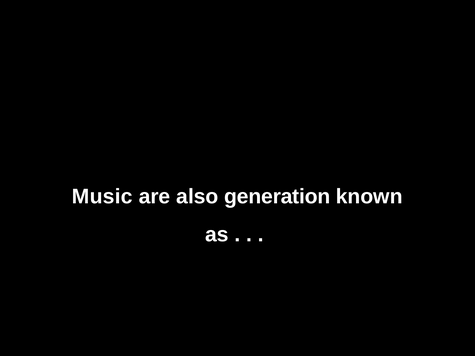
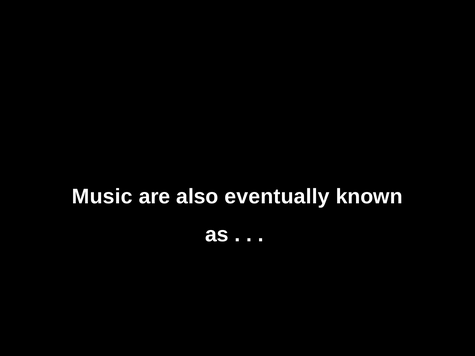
generation: generation -> eventually
